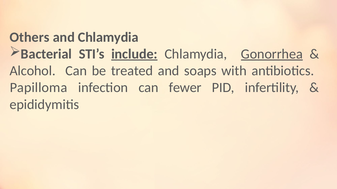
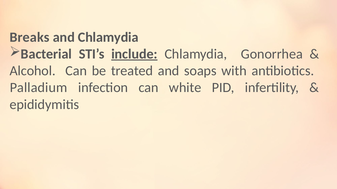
Others: Others -> Breaks
Gonorrhea underline: present -> none
Papilloma: Papilloma -> Palladium
fewer: fewer -> white
